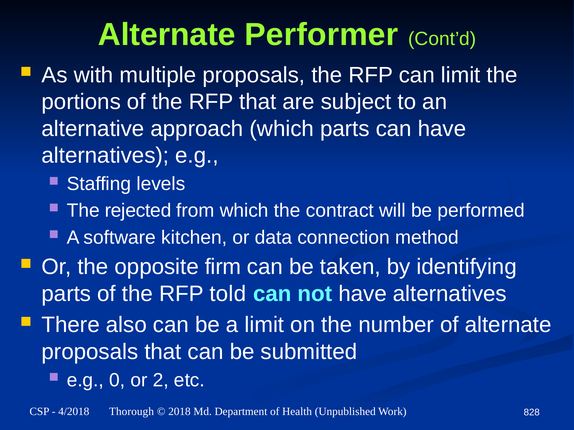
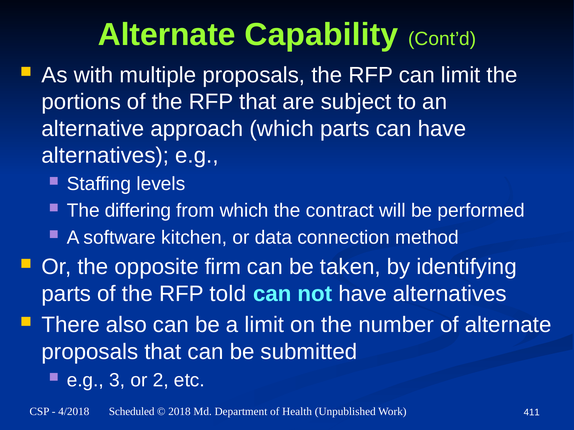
Performer: Performer -> Capability
rejected: rejected -> differing
0: 0 -> 3
Thorough: Thorough -> Scheduled
828: 828 -> 411
